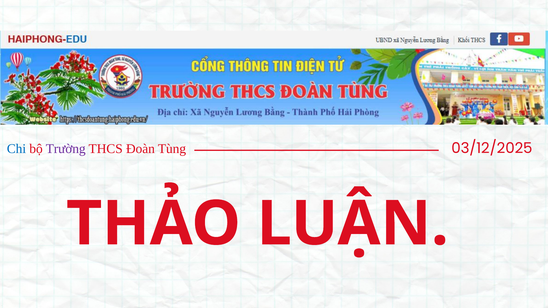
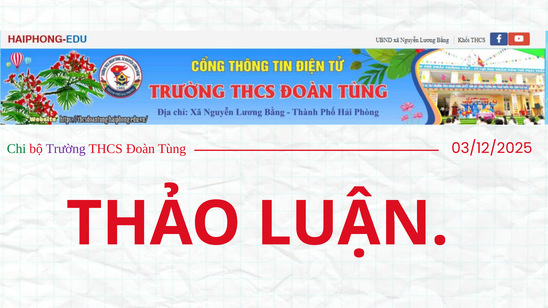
Chi colour: blue -> green
